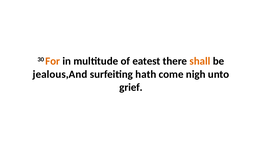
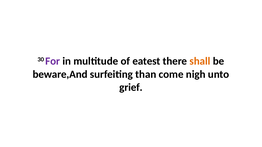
For colour: orange -> purple
jealous,And: jealous,And -> beware,And
hath: hath -> than
